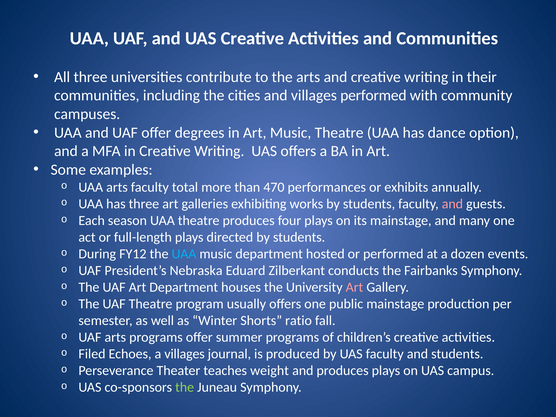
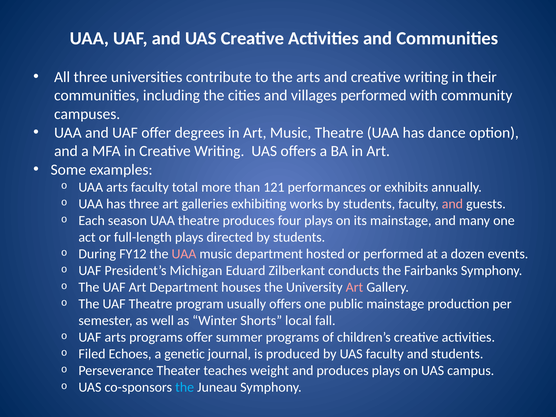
470: 470 -> 121
UAA at (184, 254) colour: light blue -> pink
Nebraska: Nebraska -> Michigan
ratio: ratio -> local
a villages: villages -> genetic
the at (185, 387) colour: light green -> light blue
